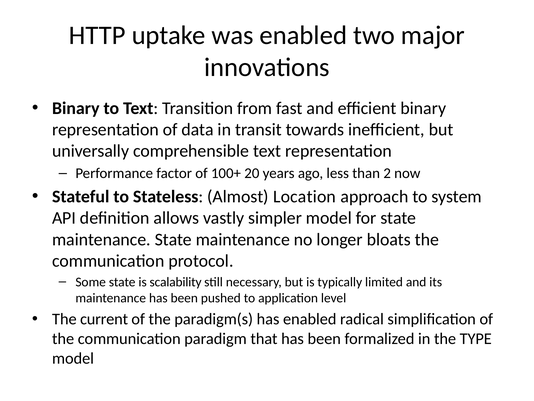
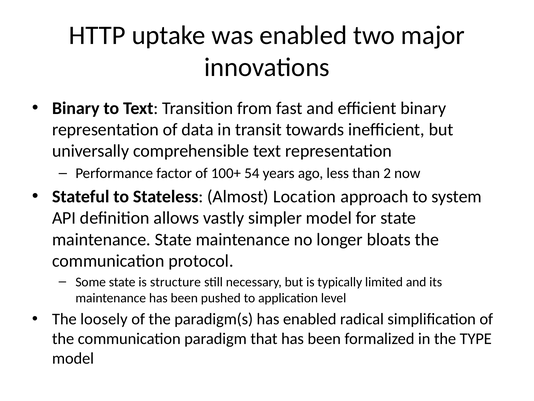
20: 20 -> 54
scalability: scalability -> structure
current: current -> loosely
